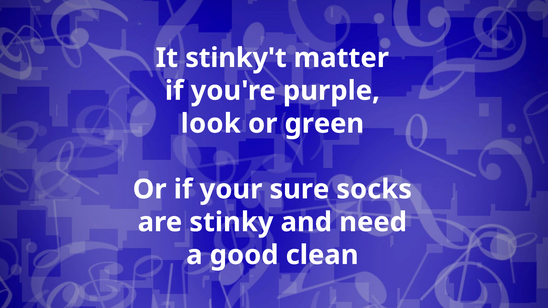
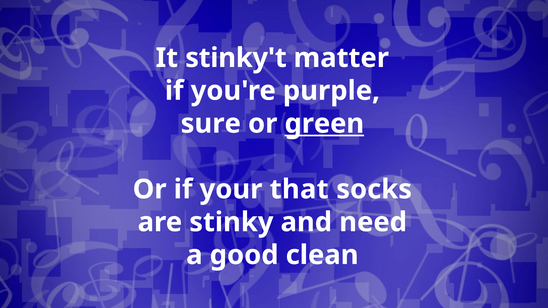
look: look -> sure
green underline: none -> present
sure: sure -> that
